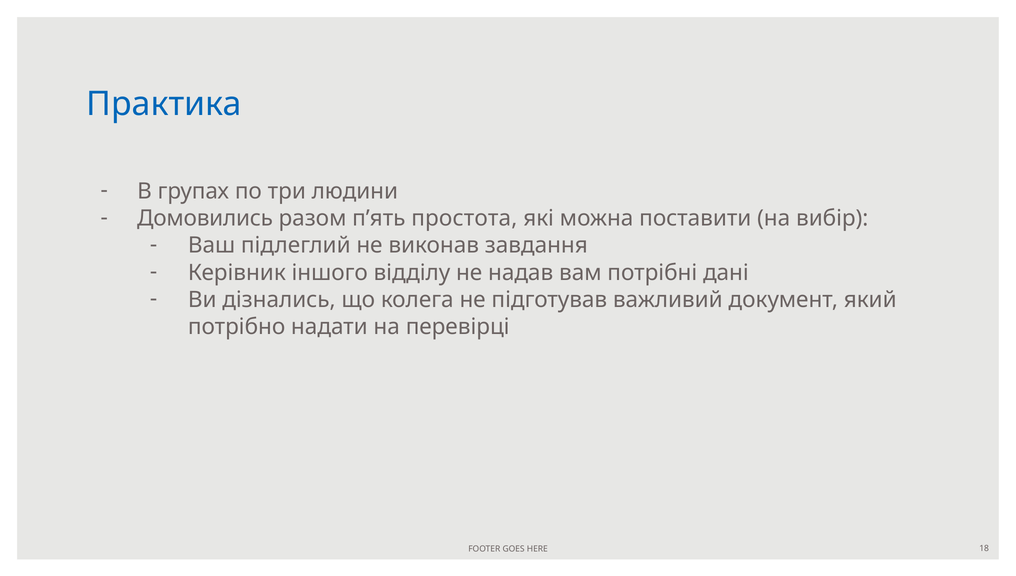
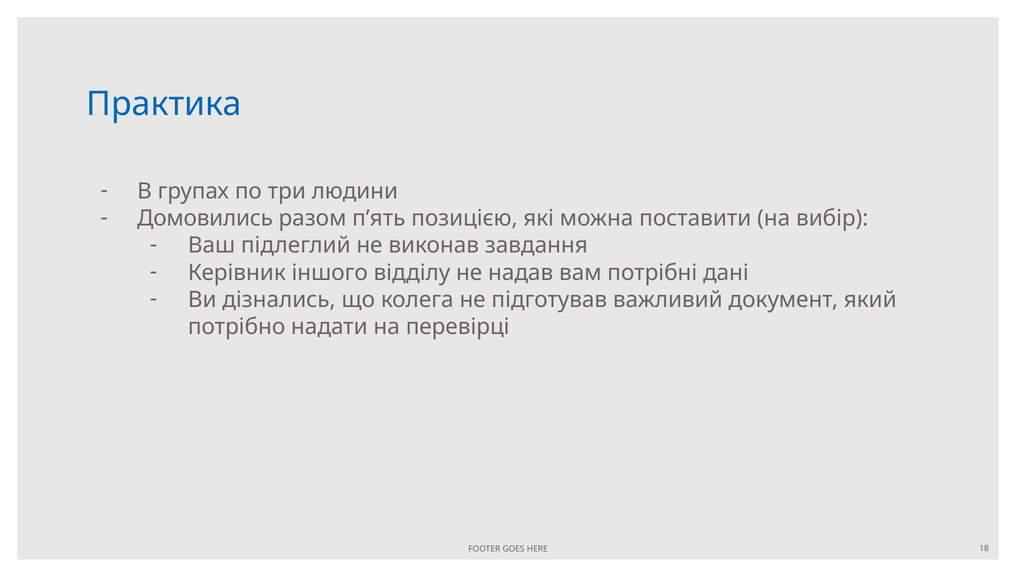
простота: простота -> позицією
